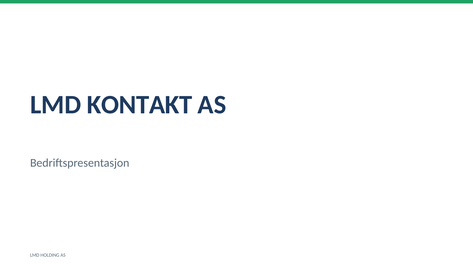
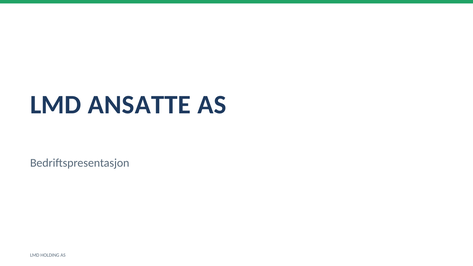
KONTAKT: KONTAKT -> ANSATTE
